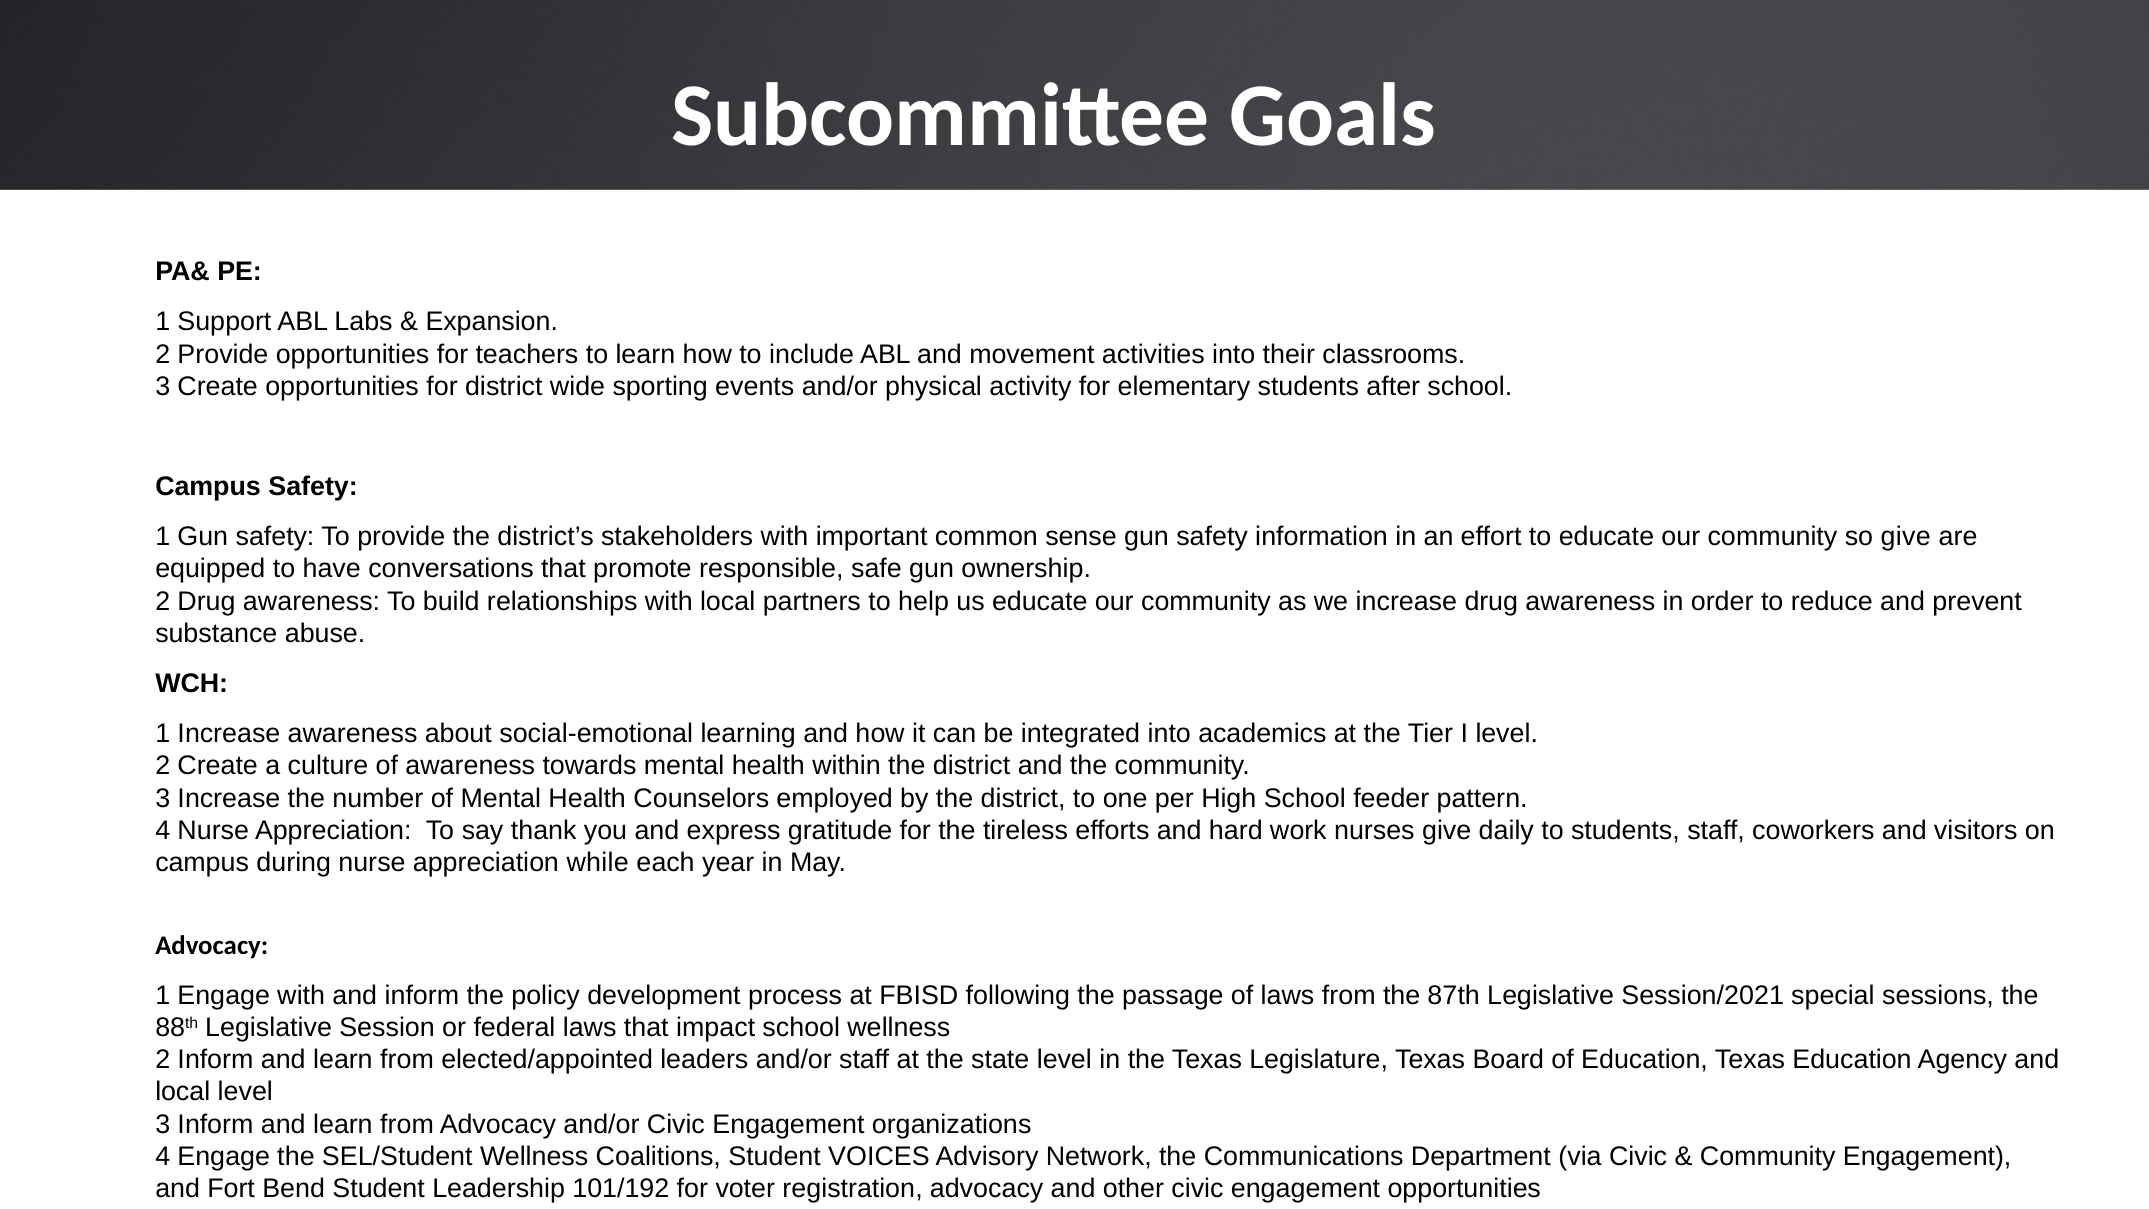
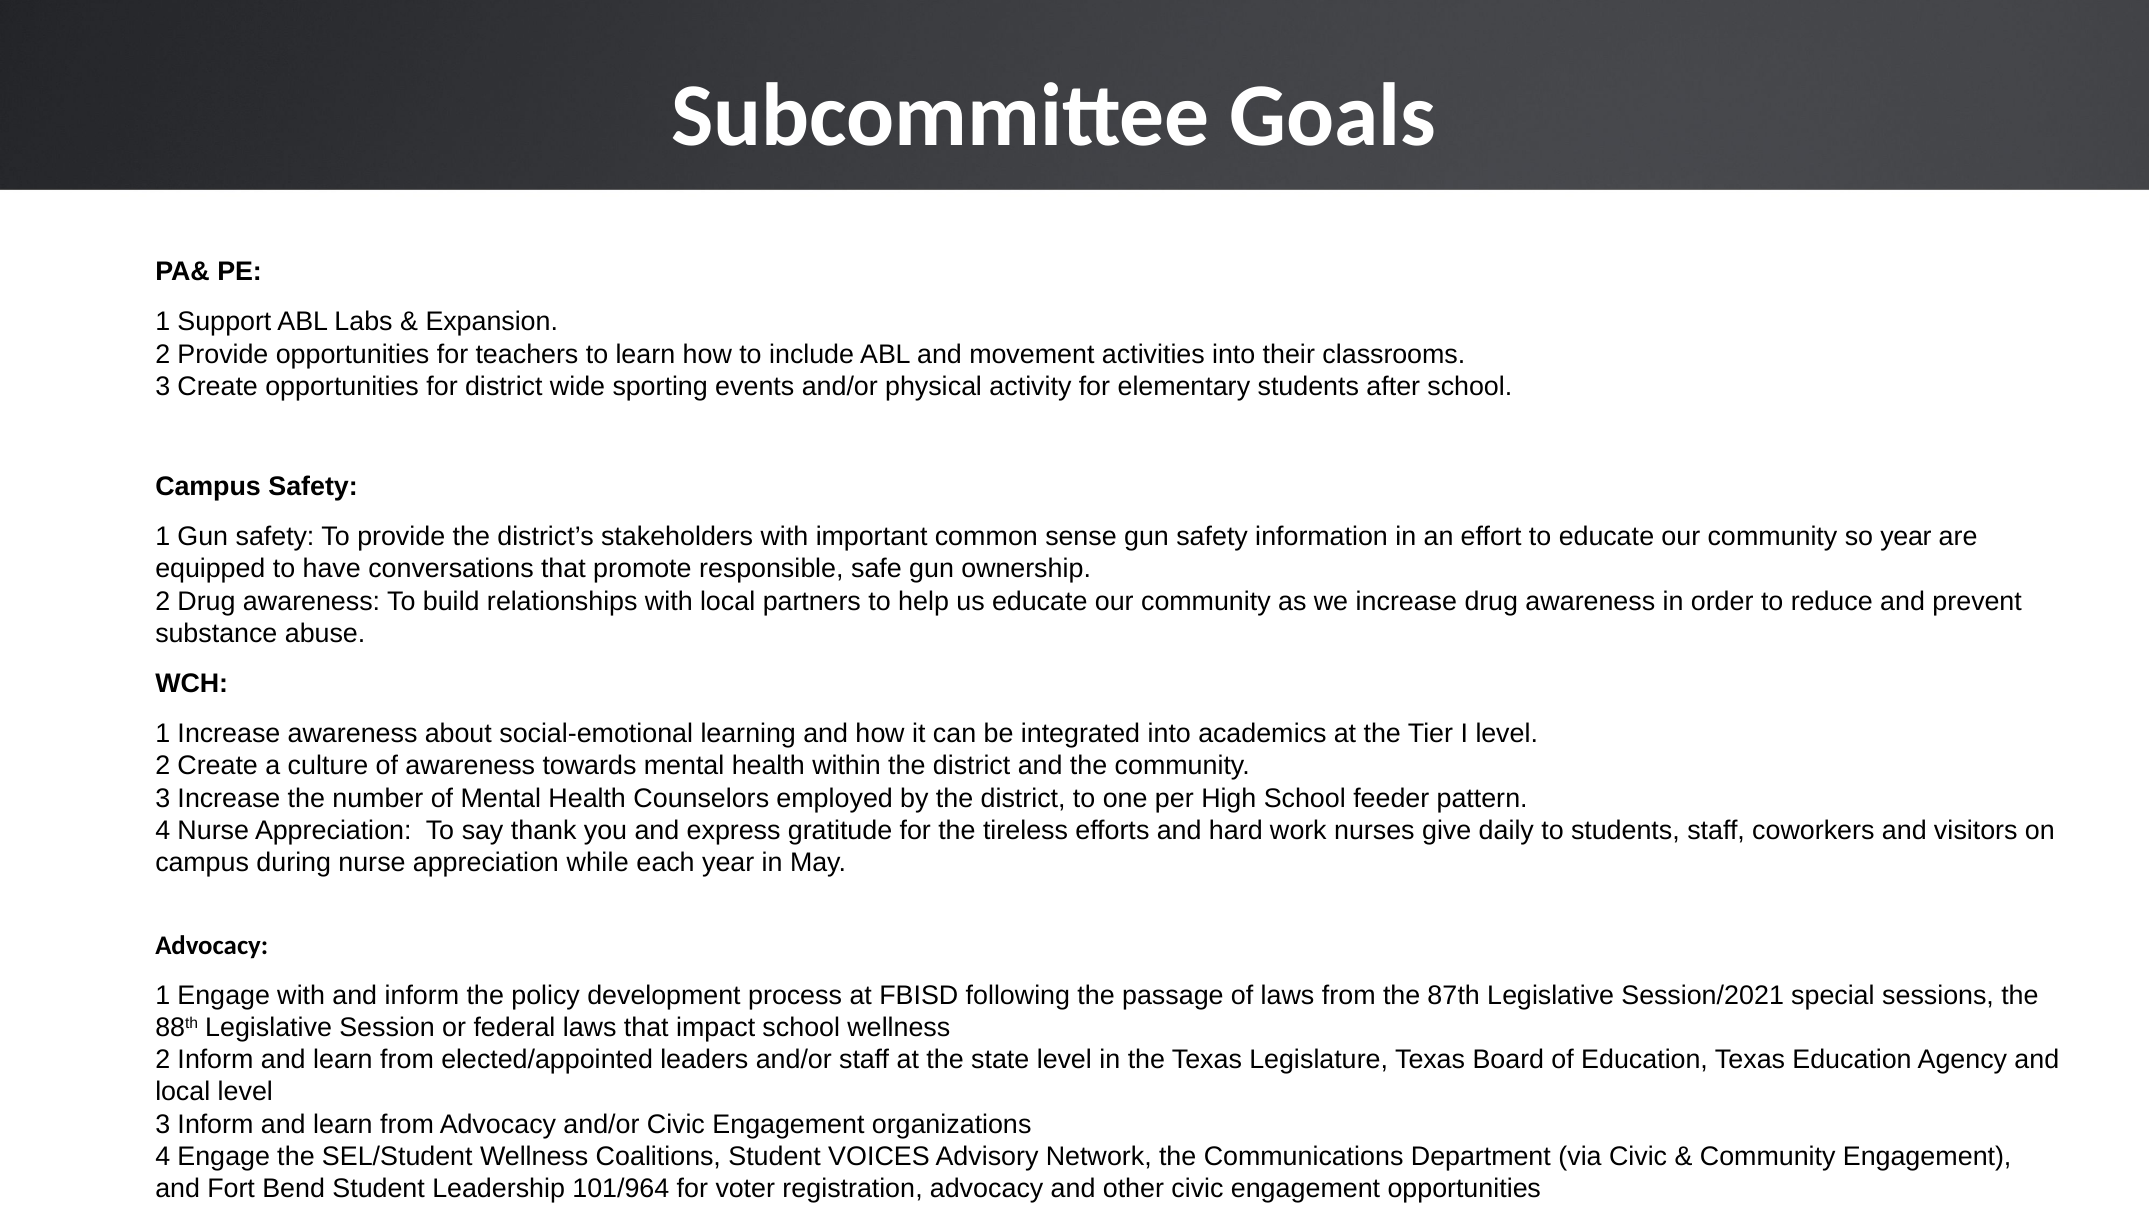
so give: give -> year
101/192: 101/192 -> 101/964
